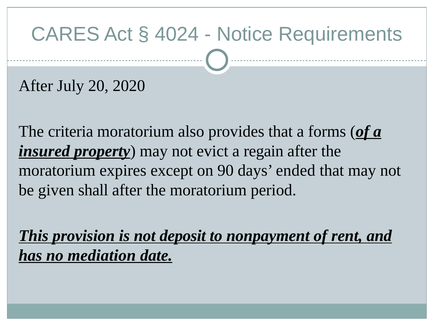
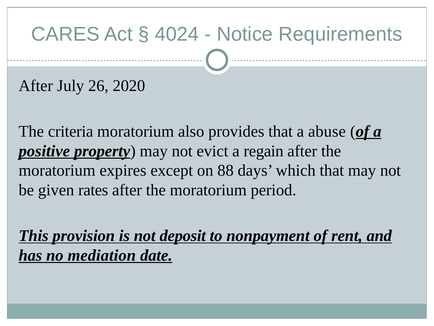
20: 20 -> 26
forms: forms -> abuse
insured: insured -> positive
90: 90 -> 88
ended: ended -> which
shall: shall -> rates
